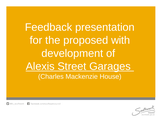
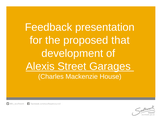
with: with -> that
